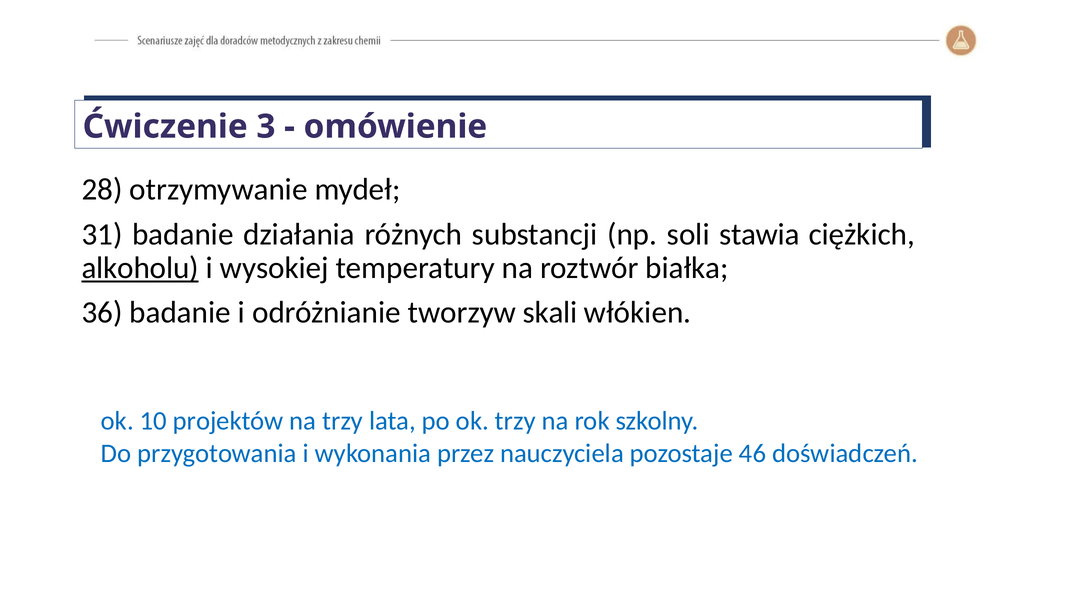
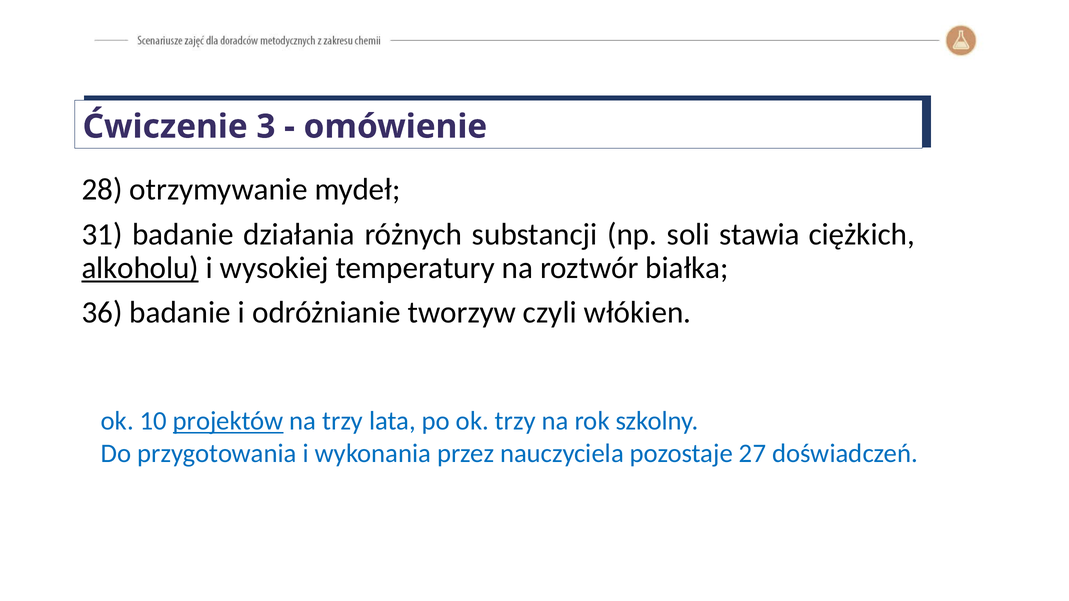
skali: skali -> czyli
projektów underline: none -> present
46: 46 -> 27
